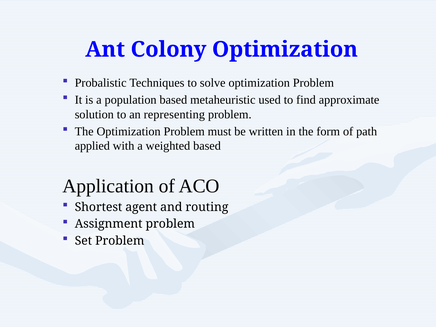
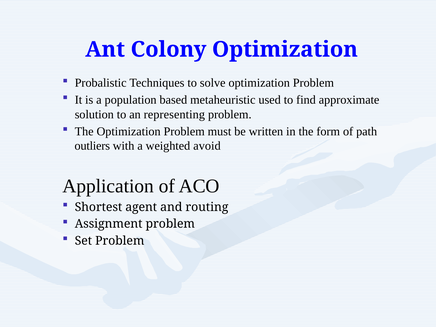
applied: applied -> outliers
weighted based: based -> avoid
